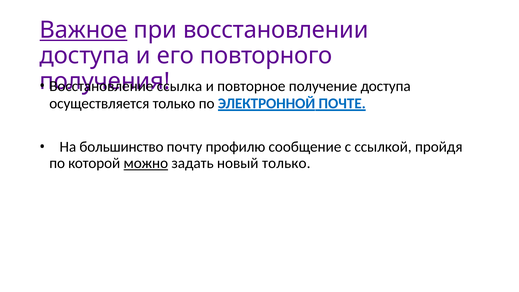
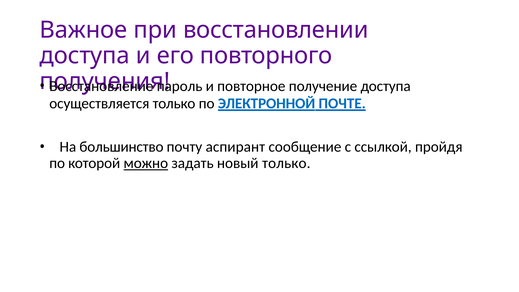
Важное underline: present -> none
ссылка: ссылка -> пароль
профилю: профилю -> аспирант
